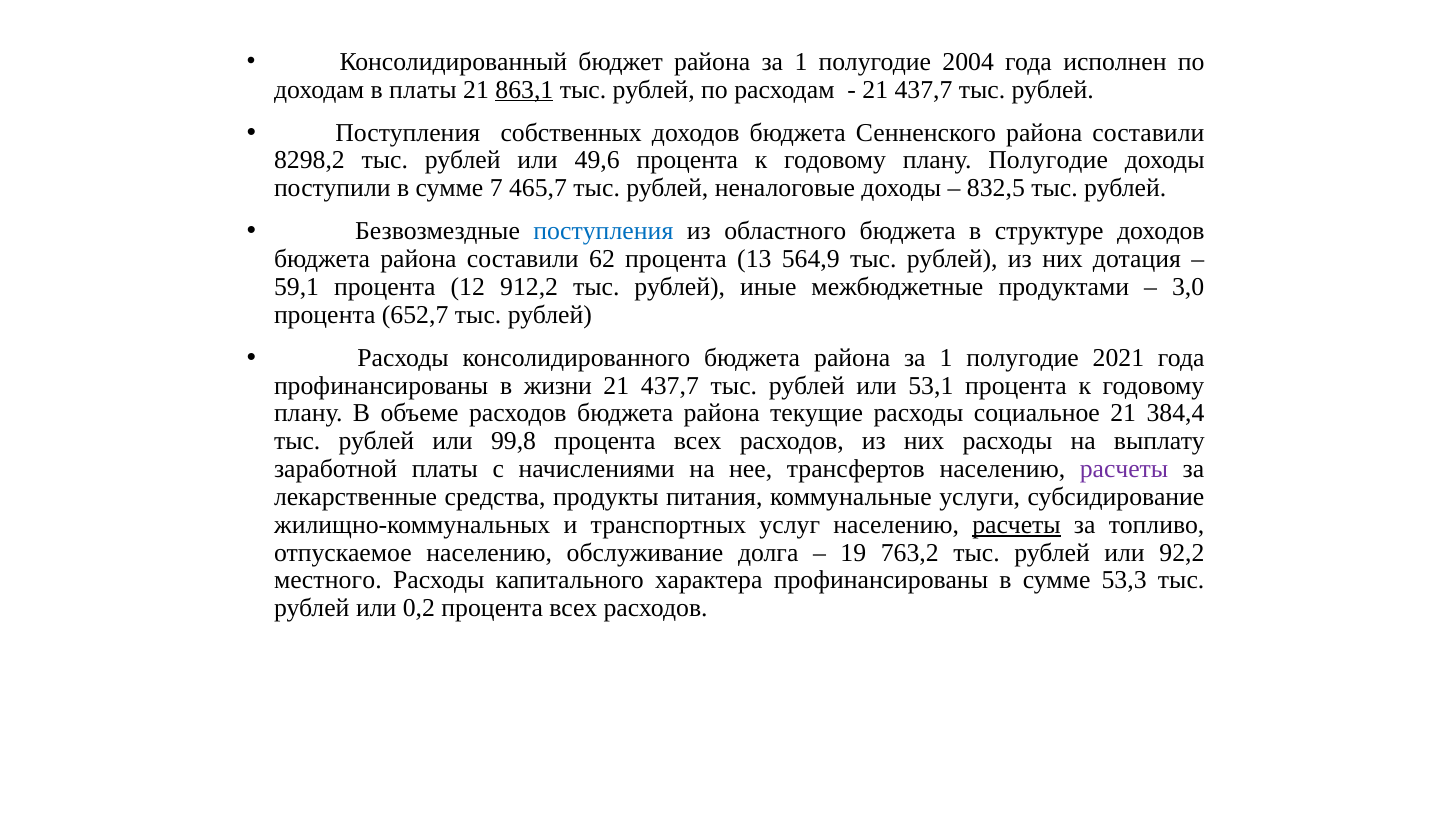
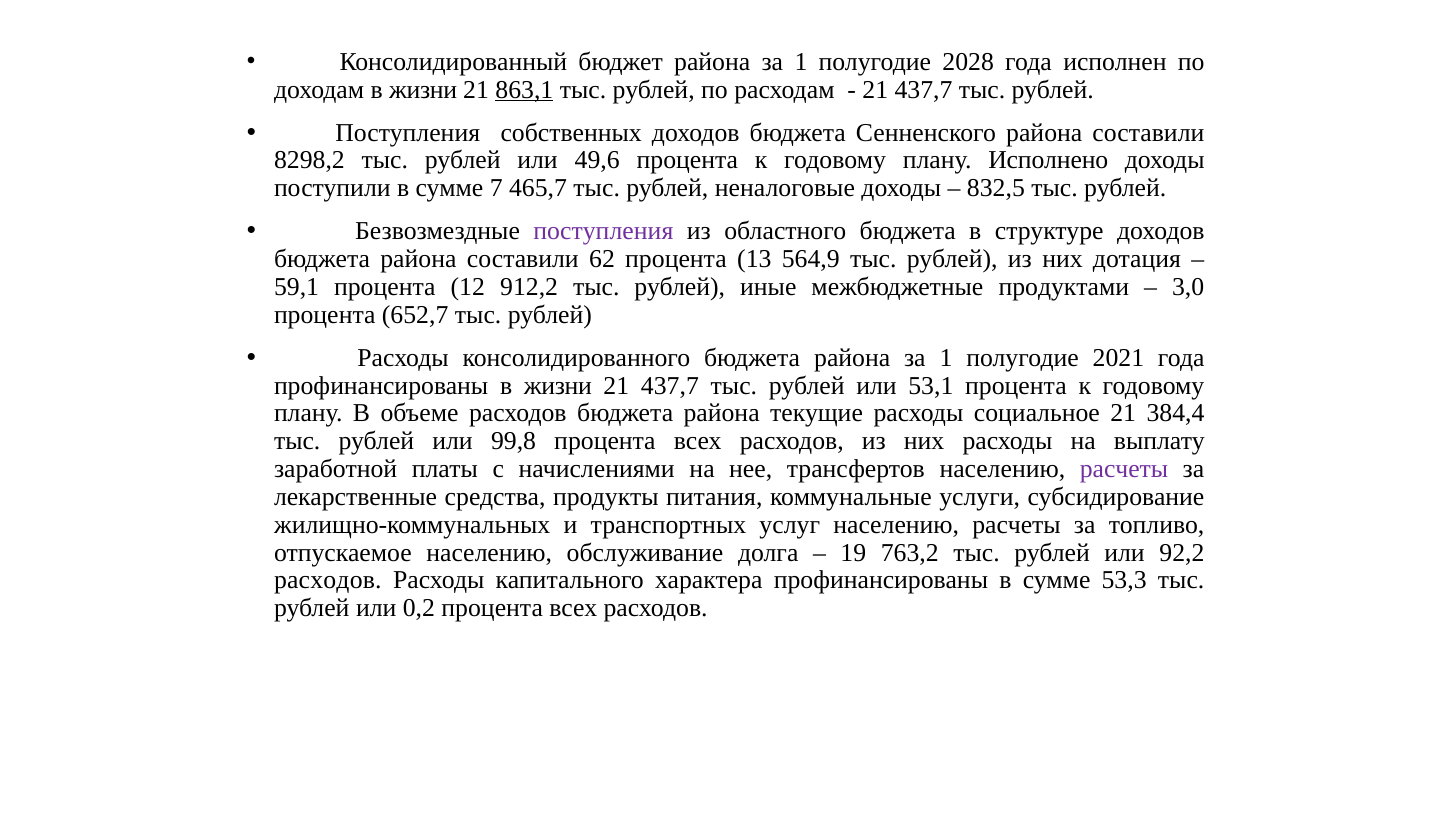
2004: 2004 -> 2028
доходам в платы: платы -> жизни
плану Полугодие: Полугодие -> Исполнено
поступления at (603, 231) colour: blue -> purple
расчеты at (1017, 525) underline: present -> none
местного at (328, 580): местного -> расходов
